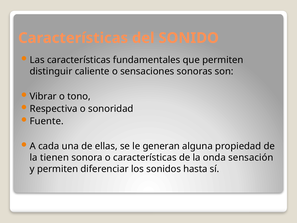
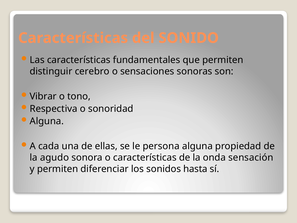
caliente: caliente -> cerebro
Fuente at (47, 121): Fuente -> Alguna
generan: generan -> persona
tienen: tienen -> agudo
